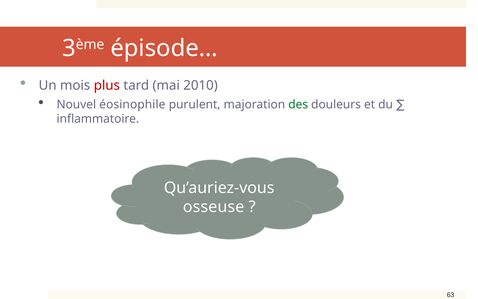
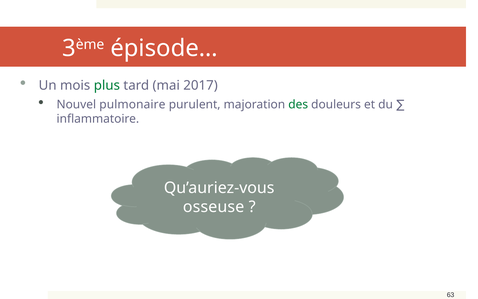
plus colour: red -> green
2010: 2010 -> 2017
éosinophile: éosinophile -> pulmonaire
